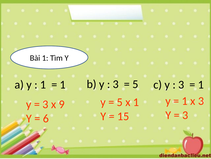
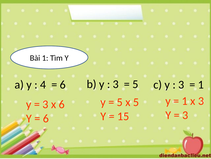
1 at (43, 84): 1 -> 4
1 at (63, 84): 1 -> 6
x 1: 1 -> 5
x 9: 9 -> 6
